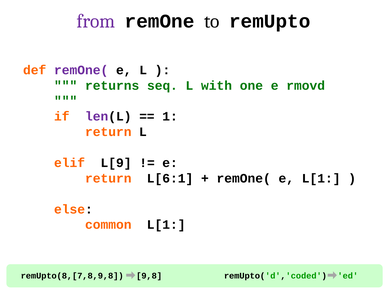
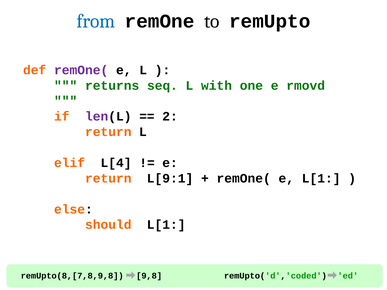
from colour: purple -> blue
1: 1 -> 2
L[9: L[9 -> L[4
L[6:1: L[6:1 -> L[9:1
common: common -> should
